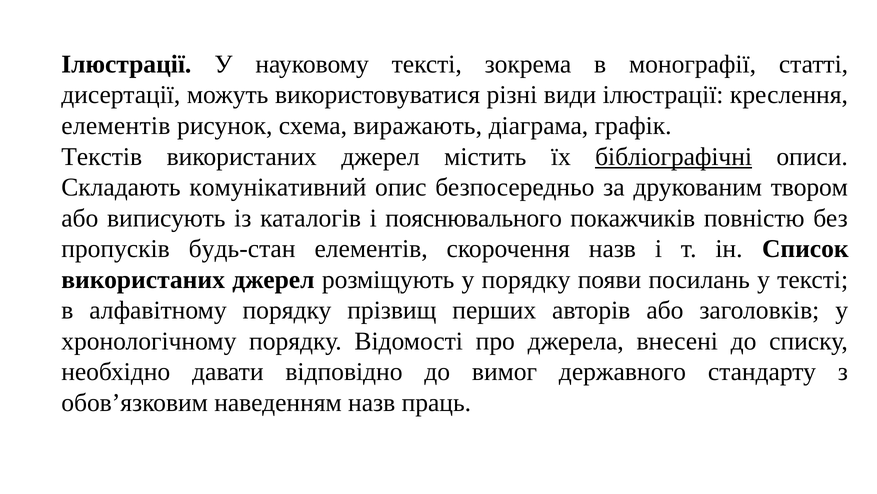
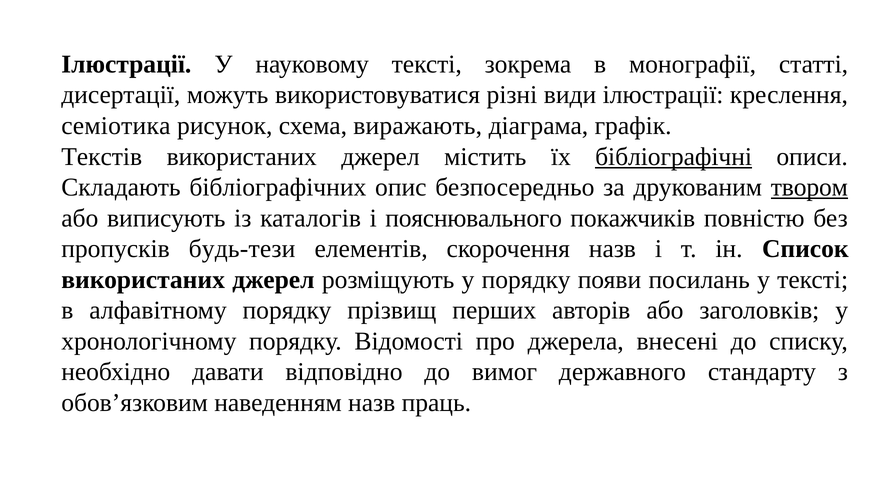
елементів at (116, 126): елементів -> семіотика
комунікативний: комунікативний -> бібліографічних
твором underline: none -> present
будь-стан: будь-стан -> будь-тези
